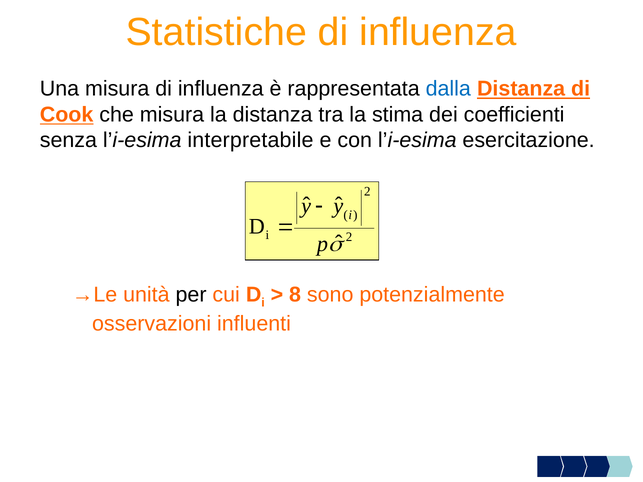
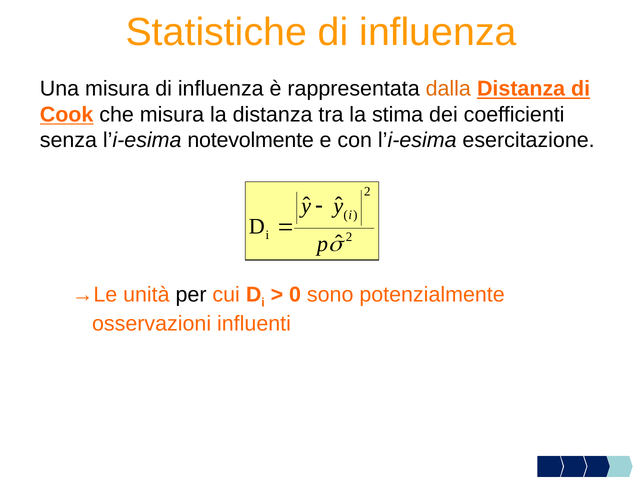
dalla colour: blue -> orange
interpretabile: interpretabile -> notevolmente
8: 8 -> 0
